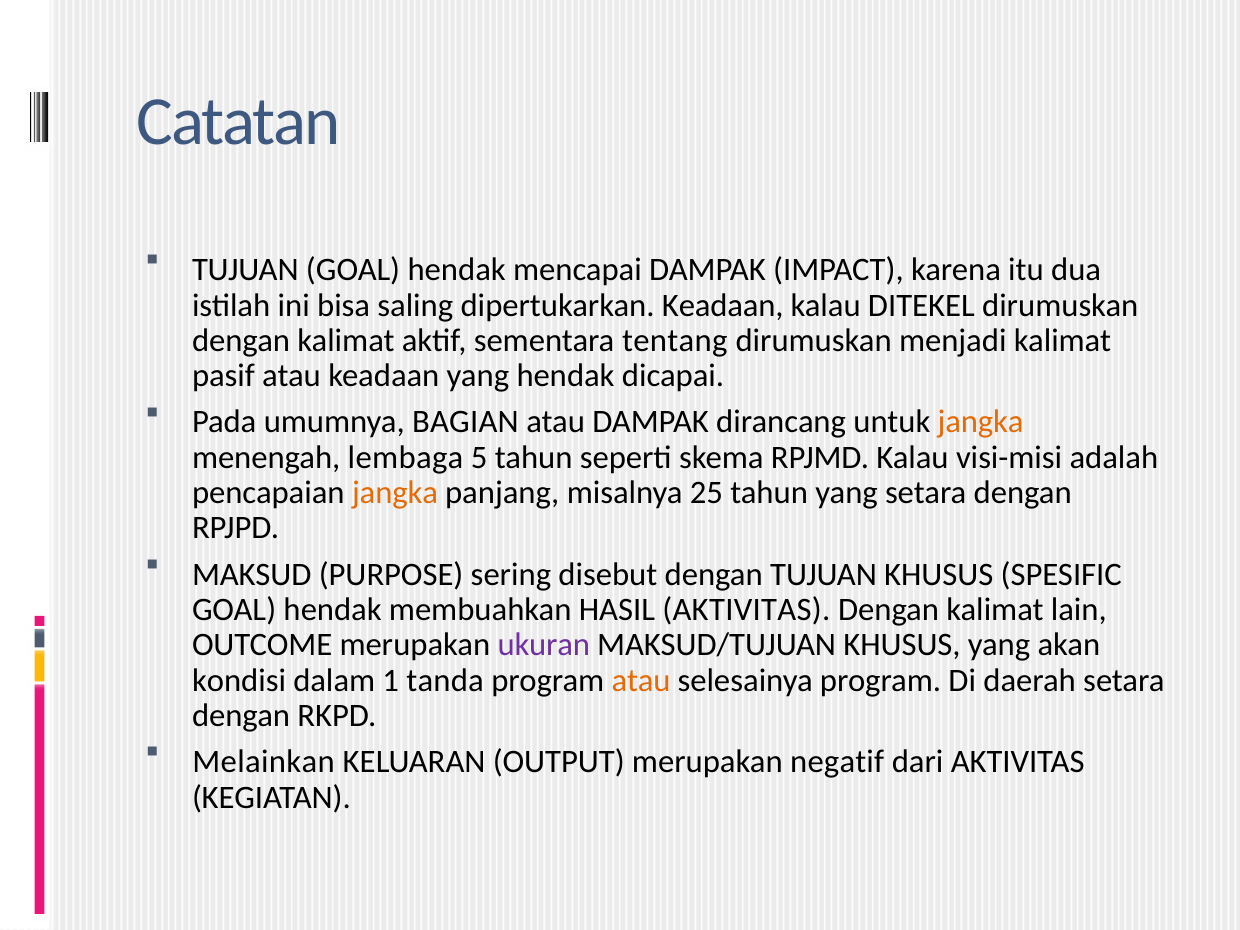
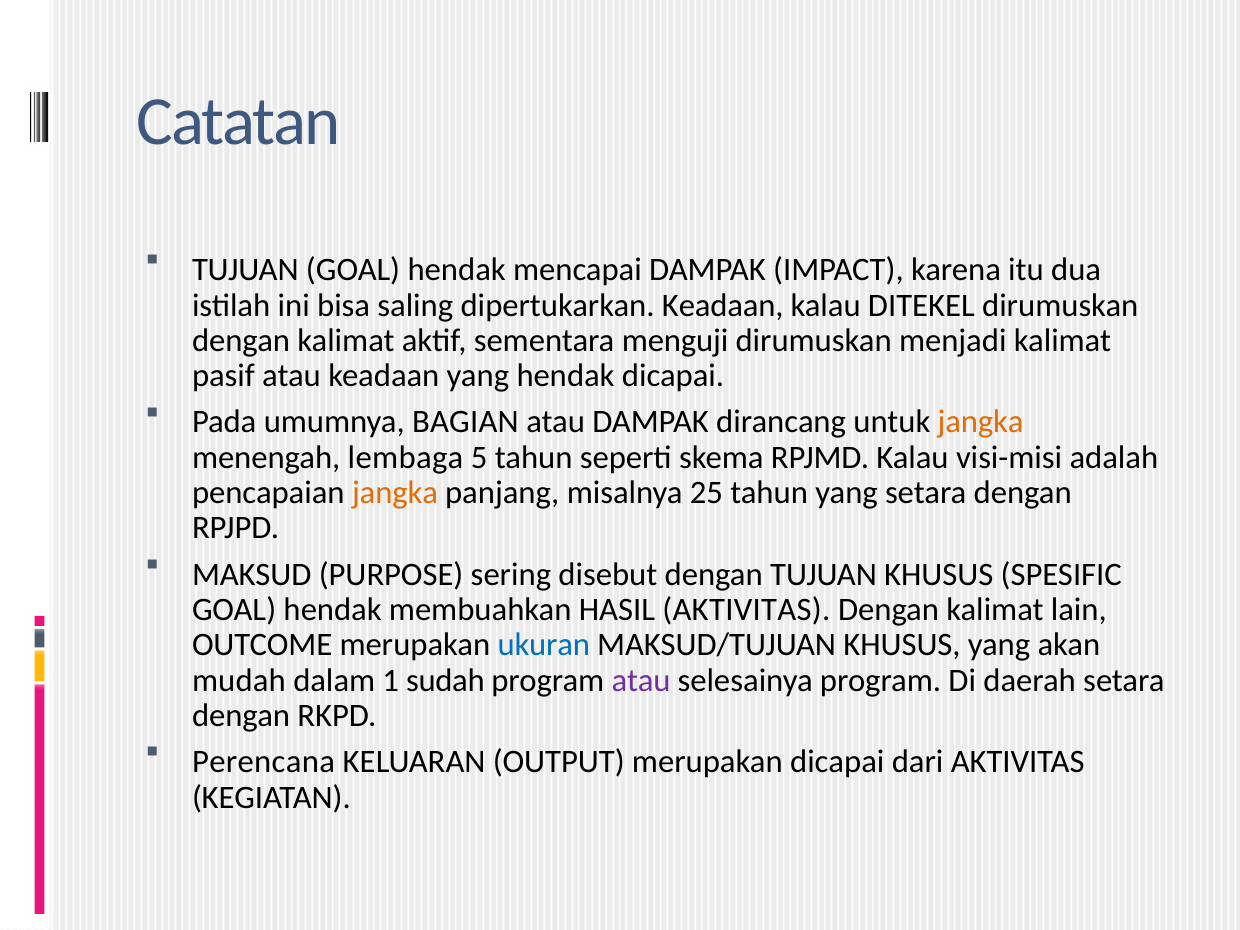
tentang: tentang -> menguji
ukuran colour: purple -> blue
kondisi: kondisi -> mudah
tanda: tanda -> sudah
atau at (641, 680) colour: orange -> purple
Melainkan: Melainkan -> Perencana
merupakan negatif: negatif -> dicapai
